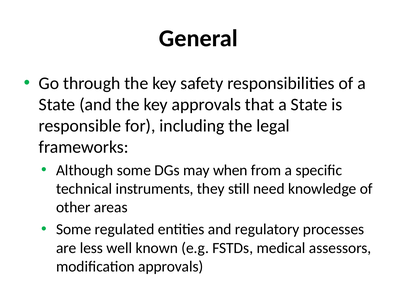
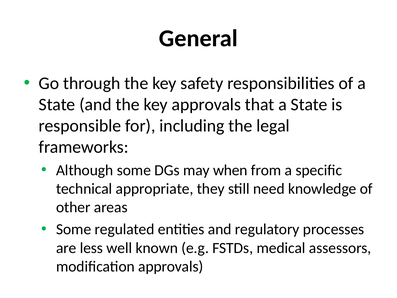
instruments: instruments -> appropriate
